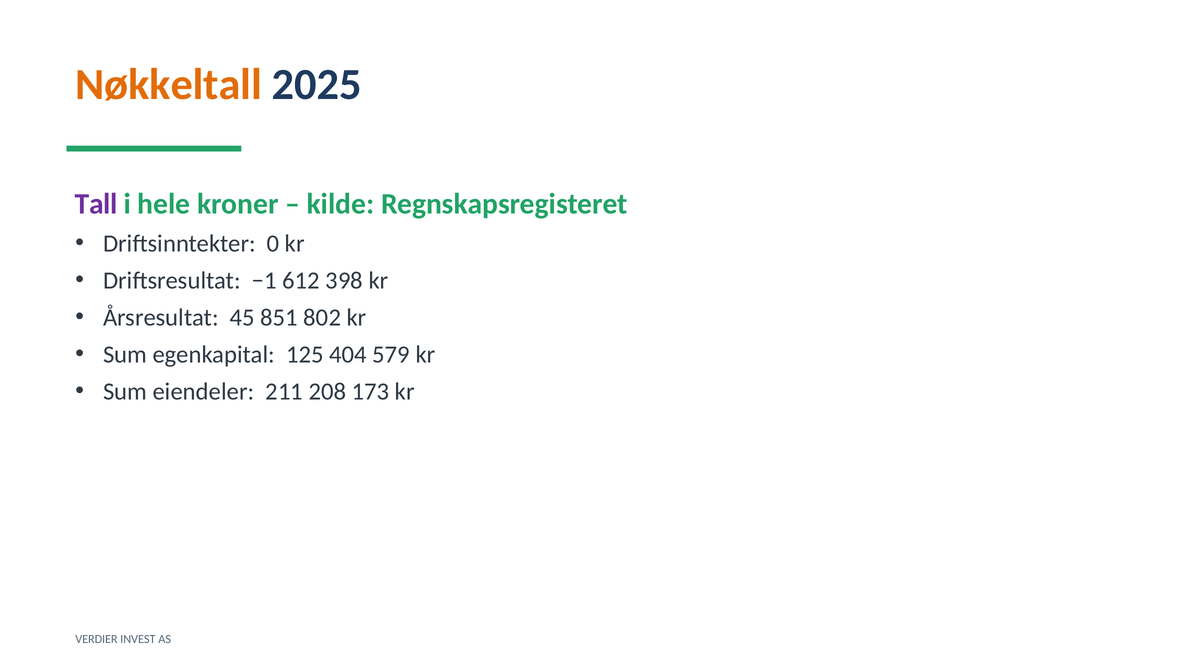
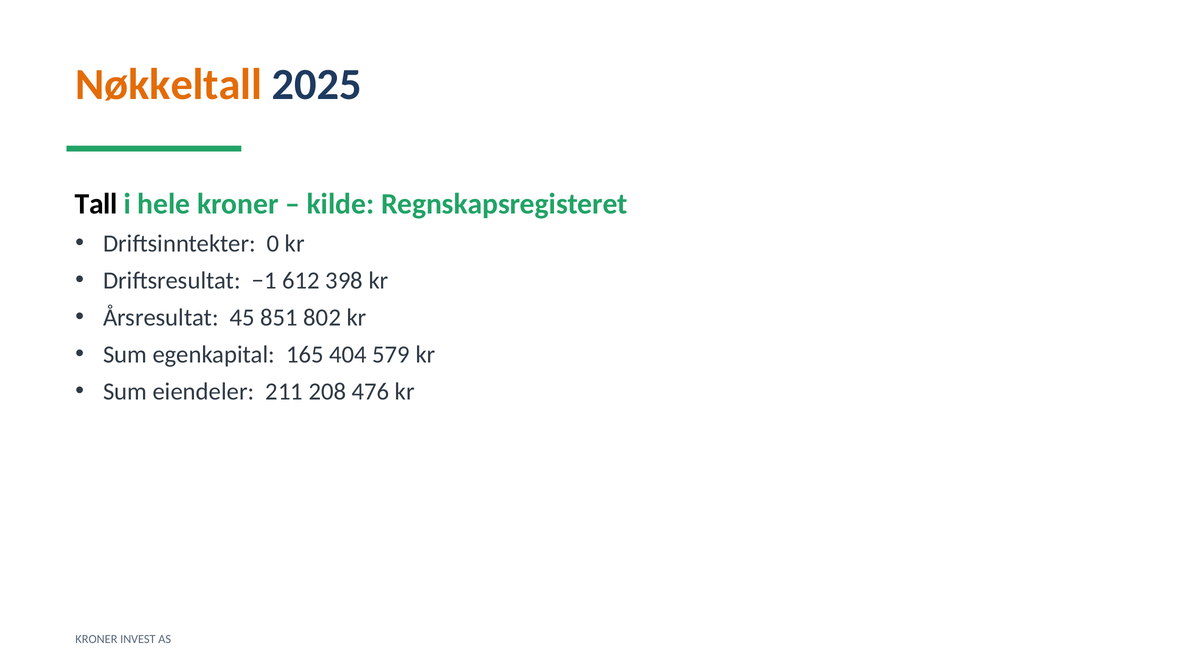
Tall colour: purple -> black
125: 125 -> 165
173: 173 -> 476
VERDIER at (96, 639): VERDIER -> KRONER
